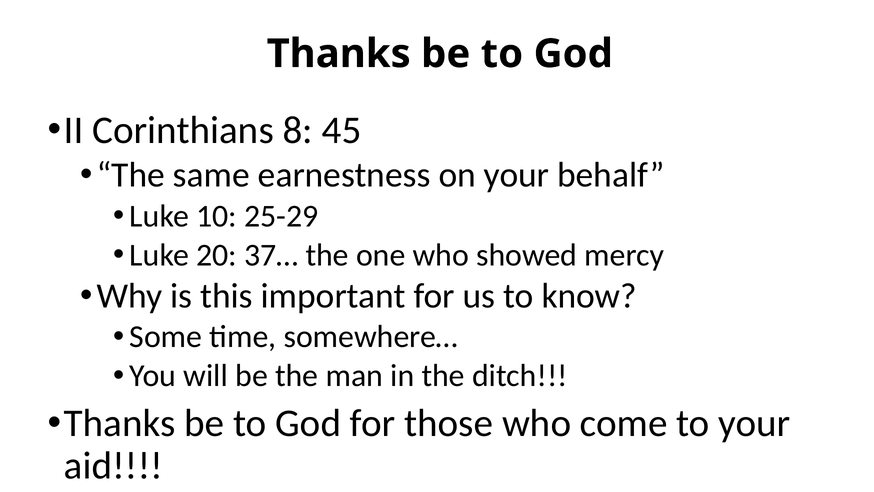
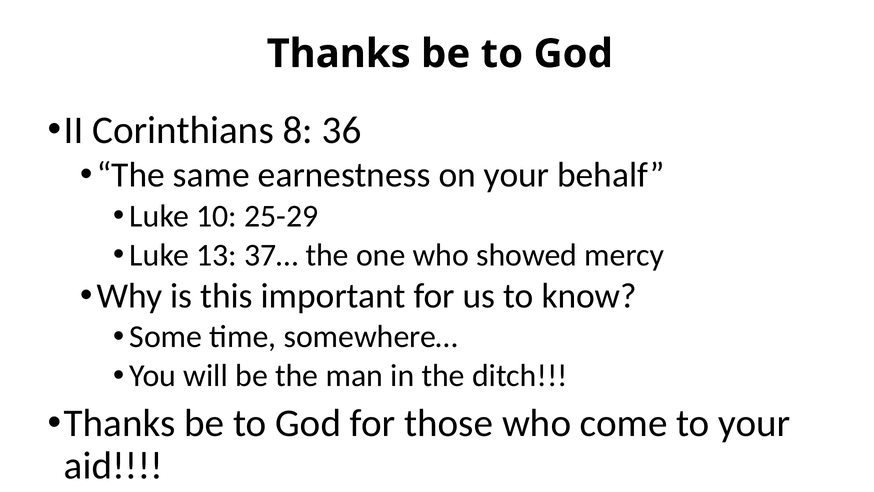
45: 45 -> 36
20: 20 -> 13
